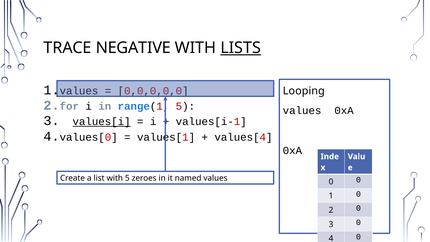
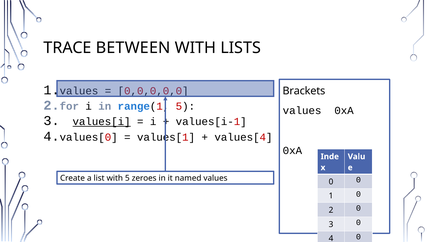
NEGATIVE: NEGATIVE -> BETWEEN
LISTS underline: present -> none
Looping: Looping -> Brackets
